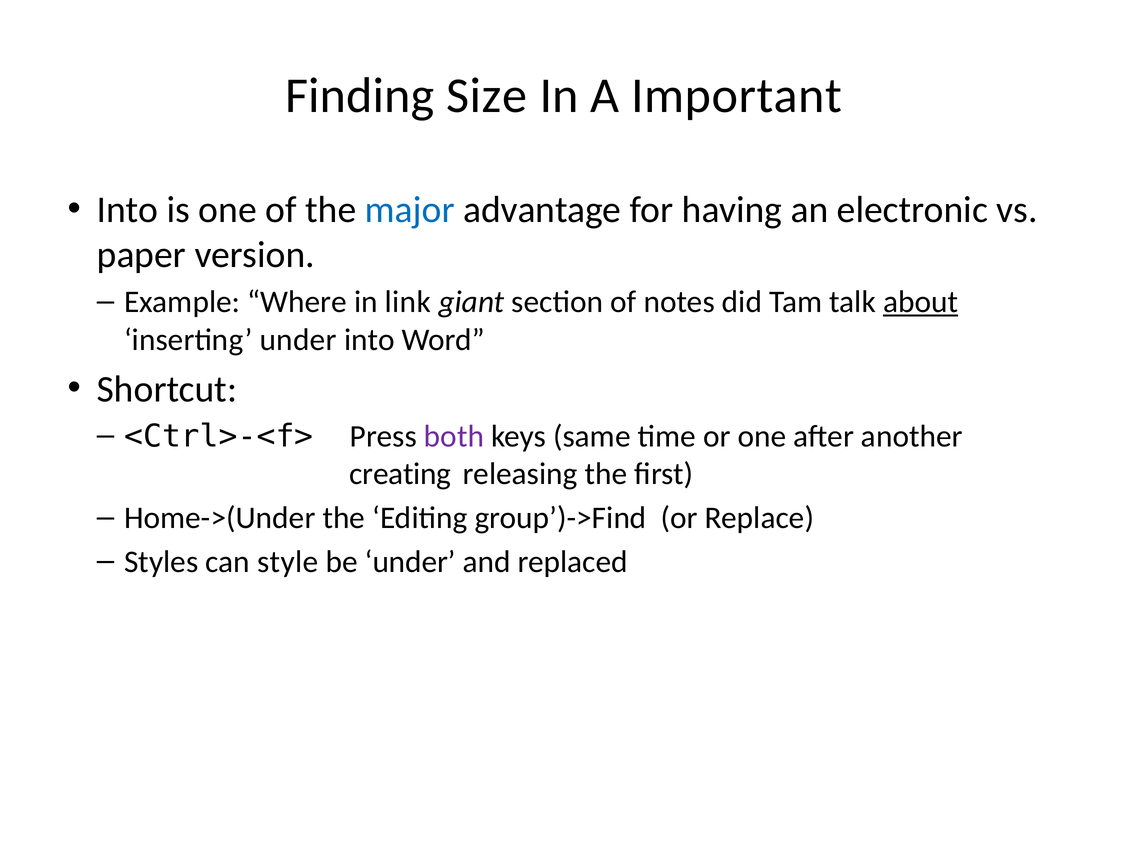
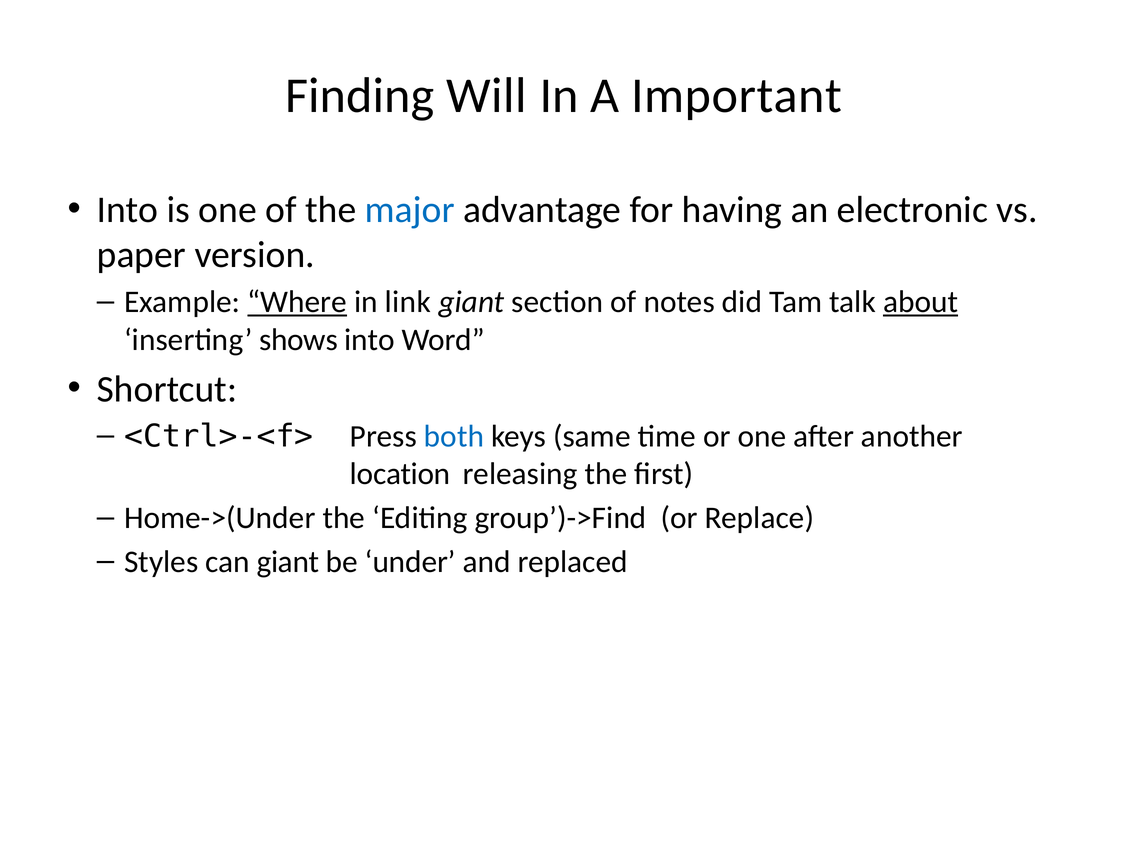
Size: Size -> Will
Where underline: none -> present
inserting under: under -> shows
both colour: purple -> blue
creating: creating -> location
can style: style -> giant
